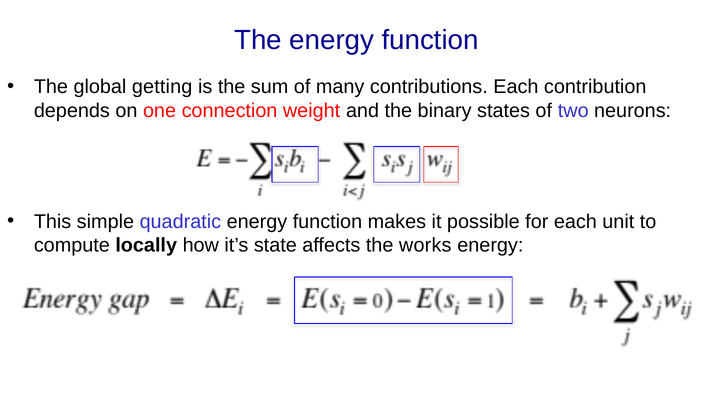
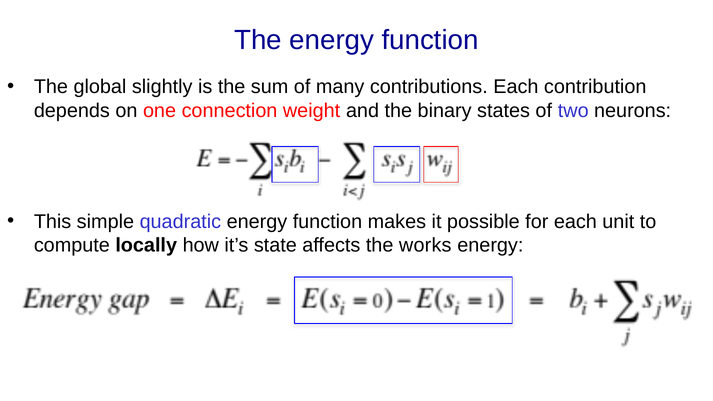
getting: getting -> slightly
